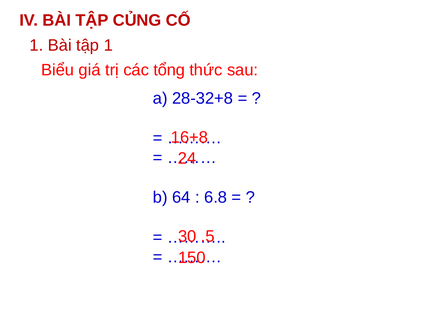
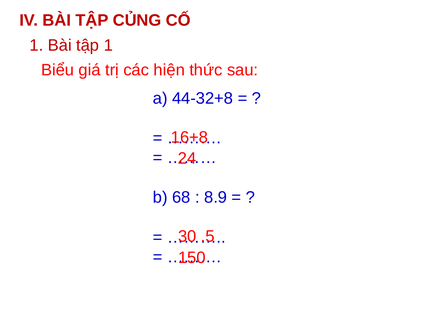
tổng: tổng -> hiện
28-32+8: 28-32+8 -> 44-32+8
64: 64 -> 68
6.8: 6.8 -> 8.9
